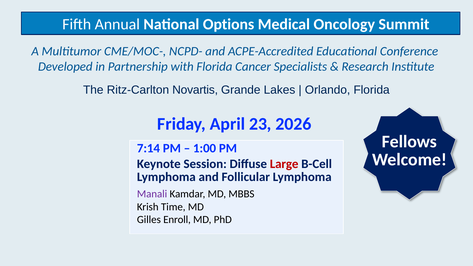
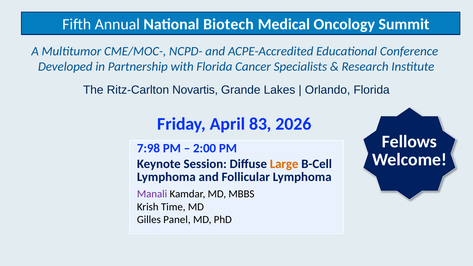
Options: Options -> Biotech
23: 23 -> 83
7:14: 7:14 -> 7:98
1:00: 1:00 -> 2:00
Large colour: red -> orange
Enroll: Enroll -> Panel
